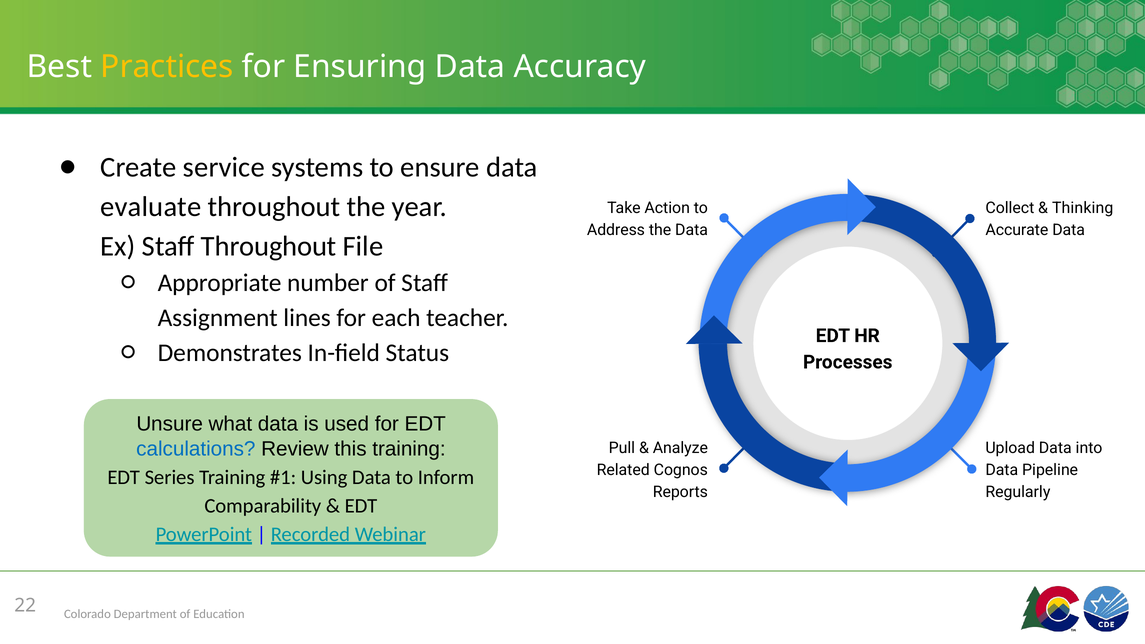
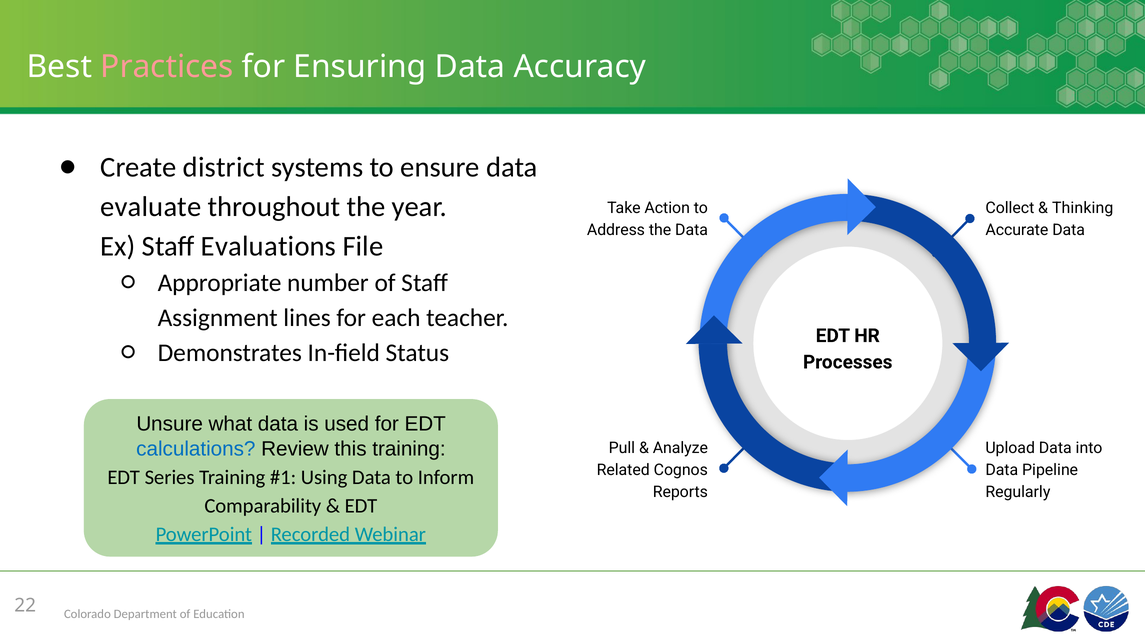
Practices colour: yellow -> pink
service: service -> district
Staff Throughout: Throughout -> Evaluations
